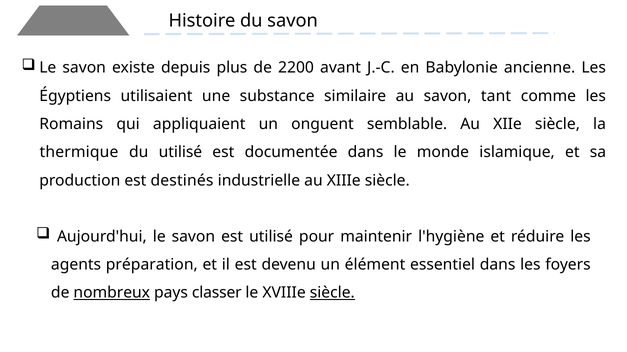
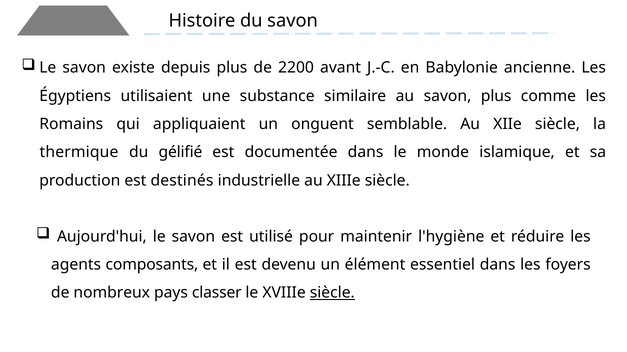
savon tant: tant -> plus
du utilisé: utilisé -> gélifié
préparation: préparation -> composants
nombreux underline: present -> none
